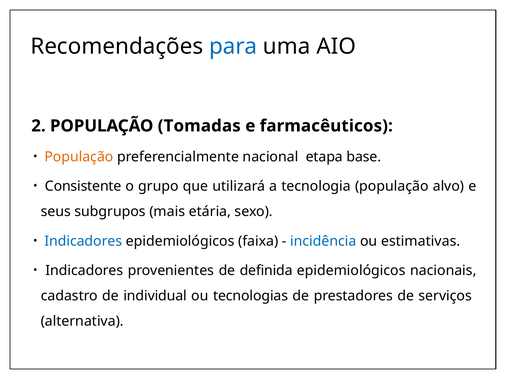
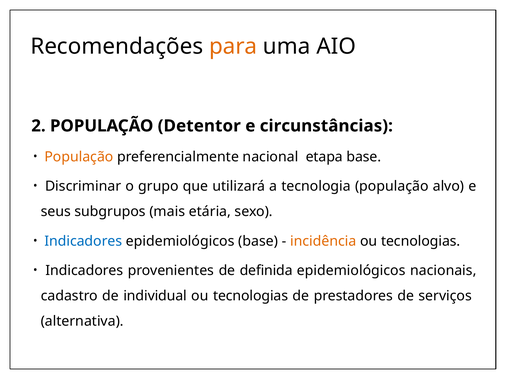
para colour: blue -> orange
Tomadas: Tomadas -> Detentor
farmacêuticos: farmacêuticos -> circunstâncias
Consistente: Consistente -> Discriminar
epidemiológicos faixa: faixa -> base
incidência colour: blue -> orange
estimativas at (421, 241): estimativas -> tecnologias
